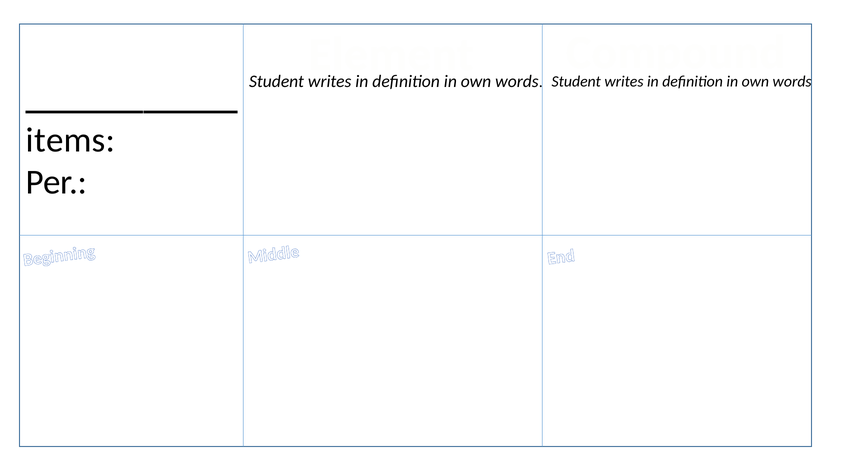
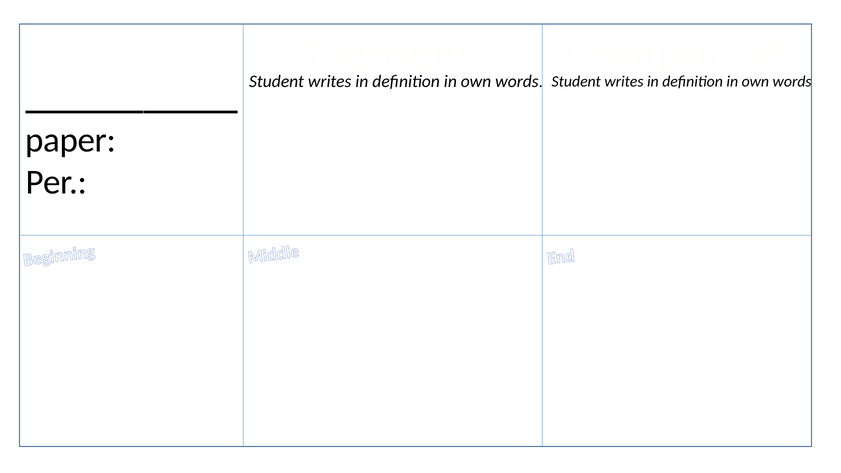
items: items -> paper
